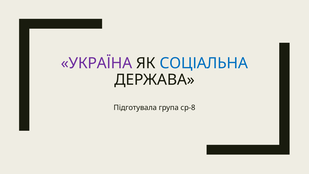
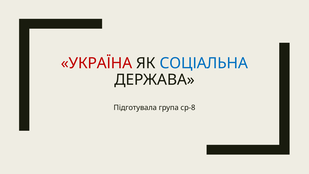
УКРАЇНА colour: purple -> red
